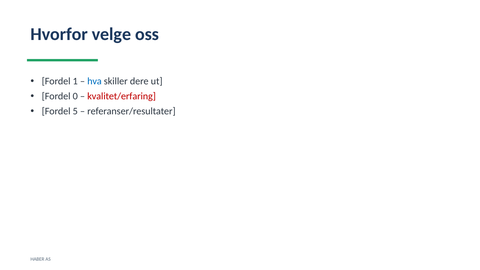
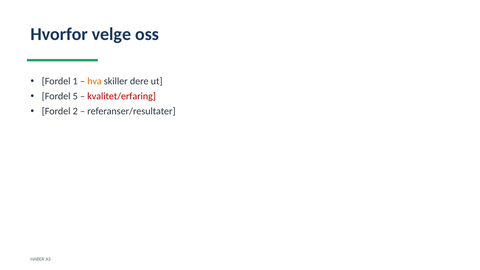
hva colour: blue -> orange
0: 0 -> 5
5: 5 -> 2
